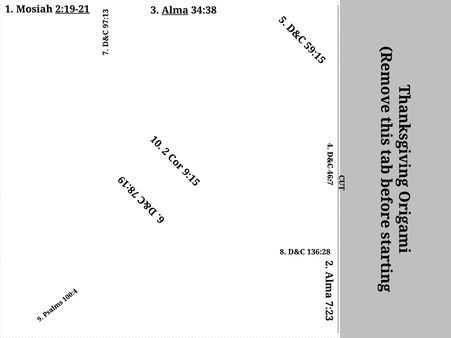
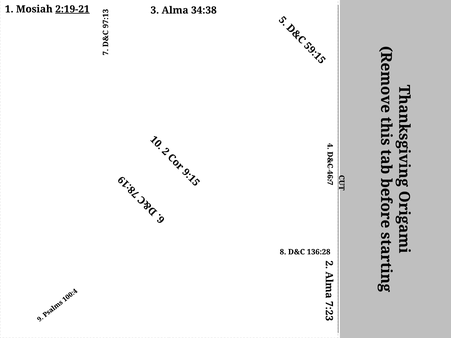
Alma underline: present -> none
